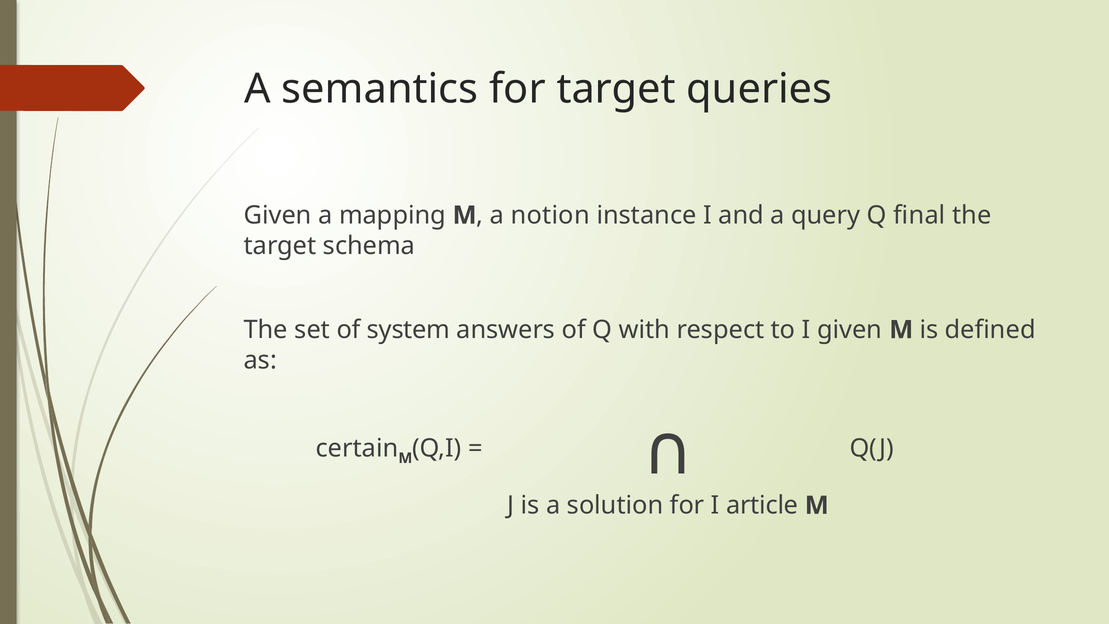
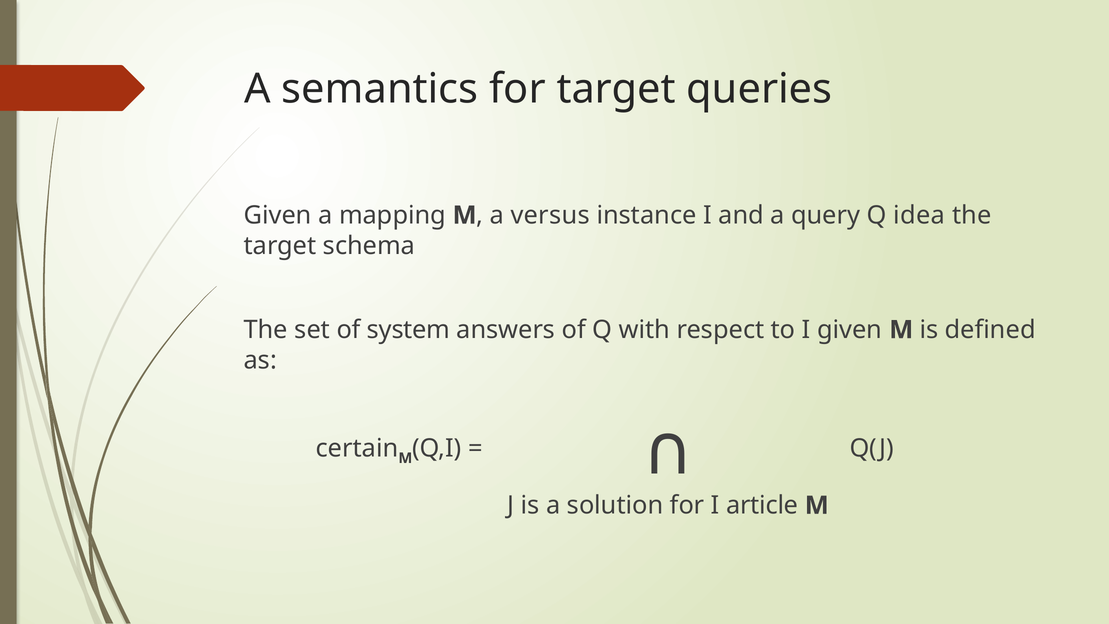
notion: notion -> versus
final: final -> idea
